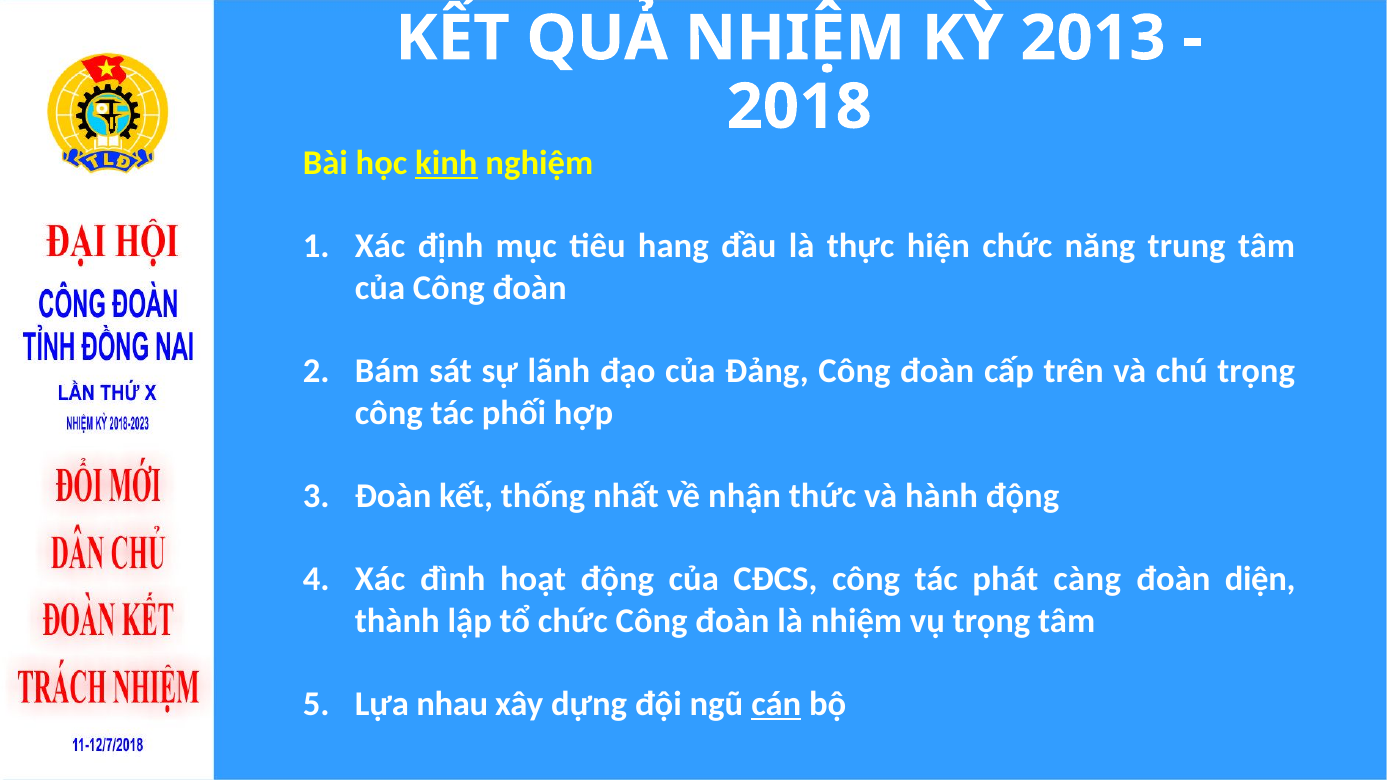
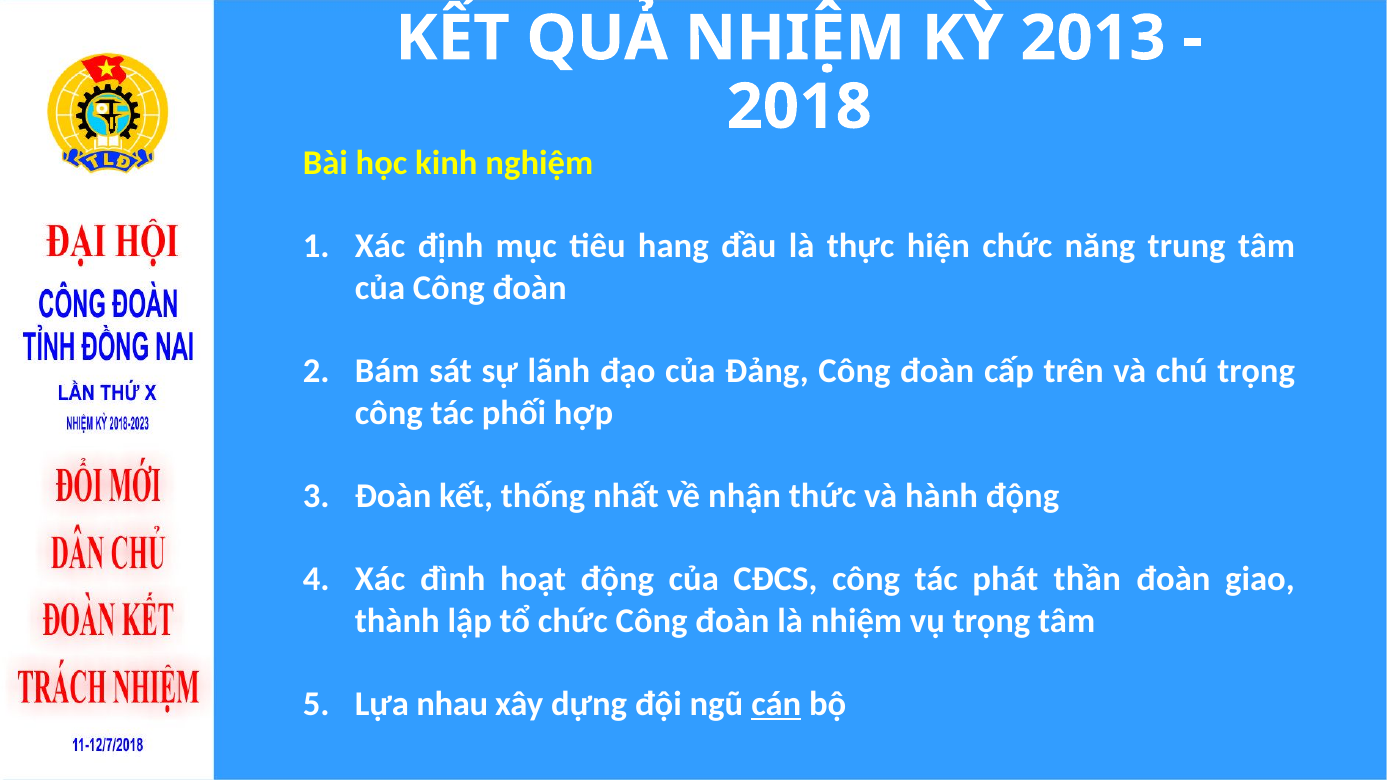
kinh underline: present -> none
càng: càng -> thần
diện: diện -> giao
